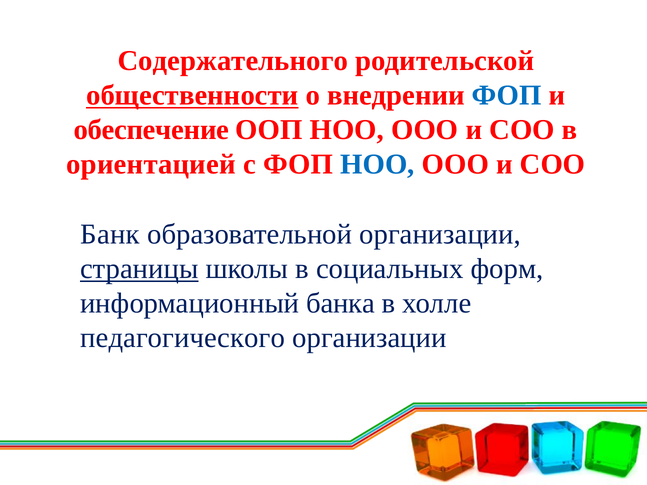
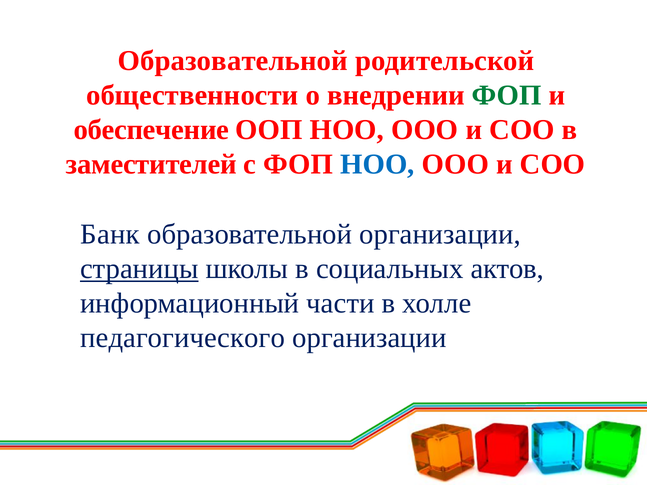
Содержательного at (233, 61): Содержательного -> Образовательной
общественности underline: present -> none
ФОП at (507, 95) colour: blue -> green
ориентацией: ориентацией -> заместителей
форм: форм -> актов
банка: банка -> части
